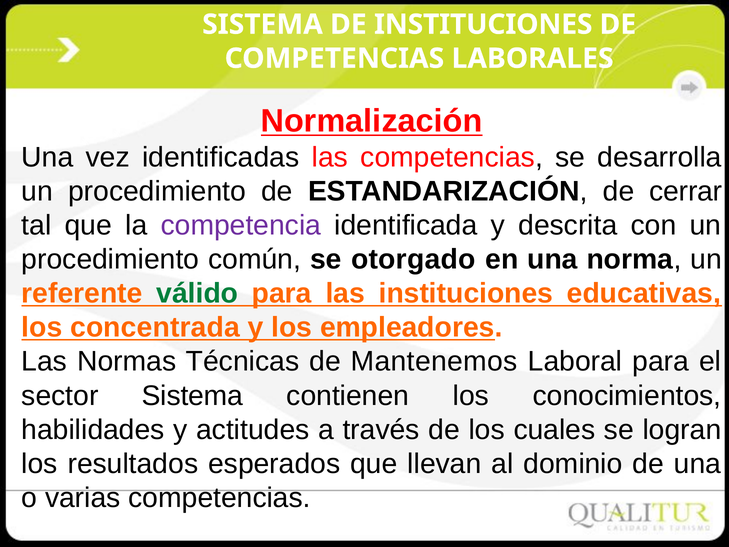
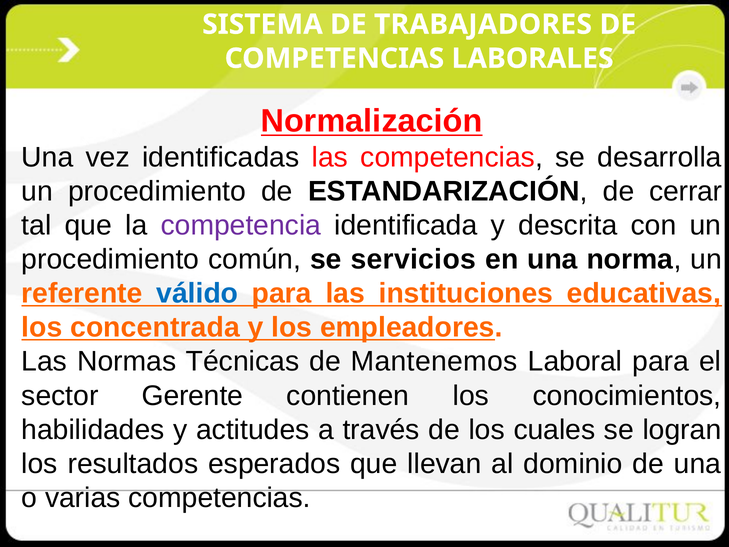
DE INSTITUCIONES: INSTITUCIONES -> TRABAJADORES
otorgado: otorgado -> servicios
válido colour: green -> blue
sector Sistema: Sistema -> Gerente
